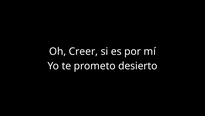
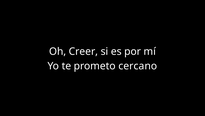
desierto: desierto -> cercano
